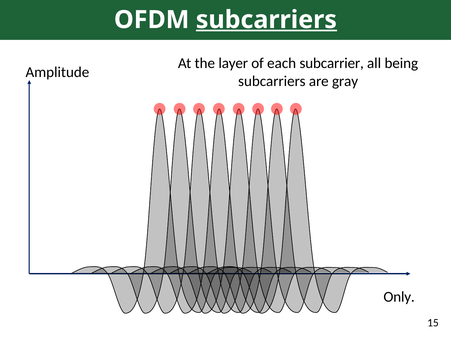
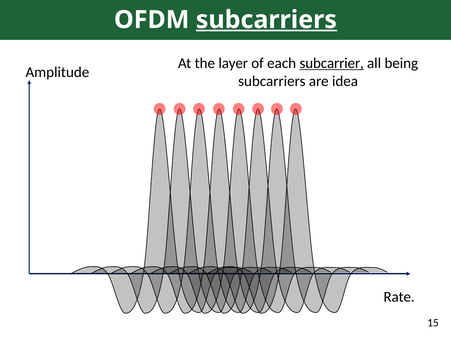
subcarrier underline: none -> present
gray: gray -> idea
Only: Only -> Rate
